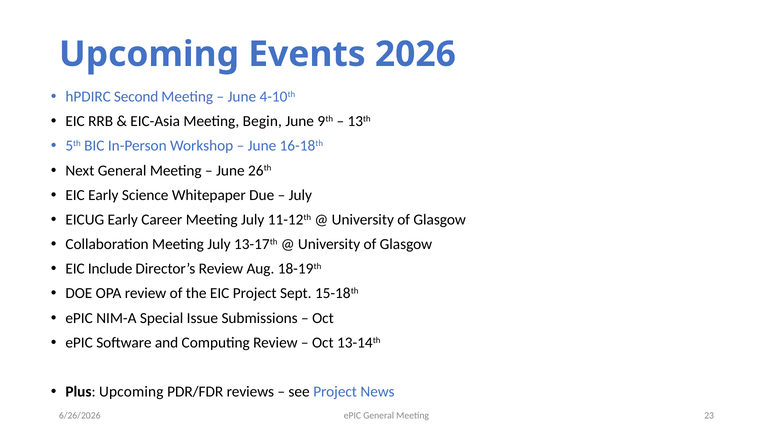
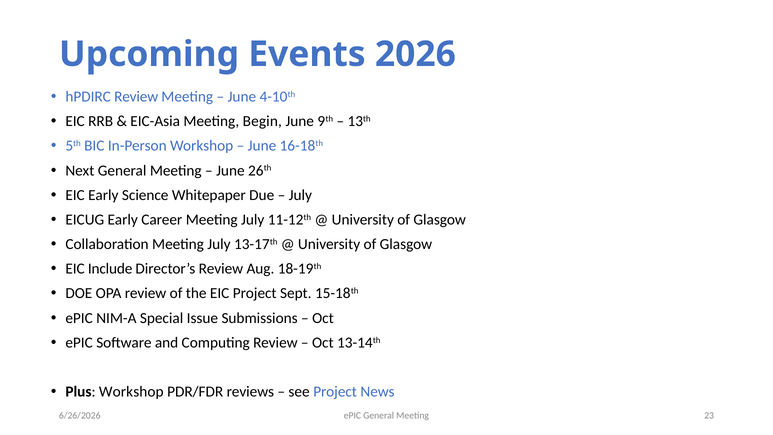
hPDIRC Second: Second -> Review
Plus Upcoming: Upcoming -> Workshop
